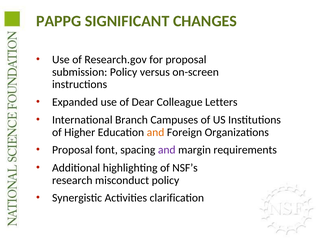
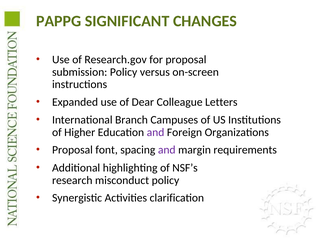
and at (156, 132) colour: orange -> purple
